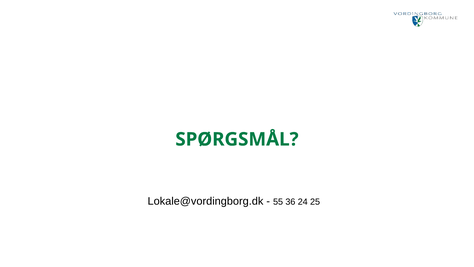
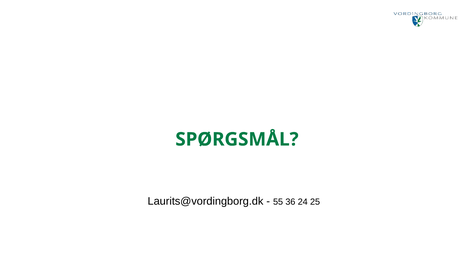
Lokale@vordingborg.dk: Lokale@vordingborg.dk -> Laurits@vordingborg.dk
